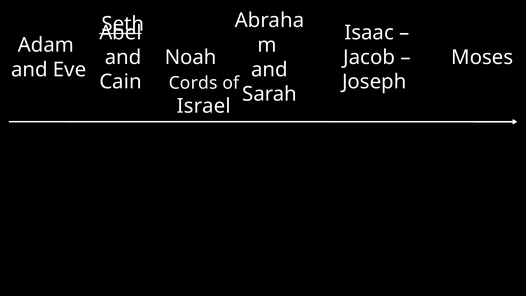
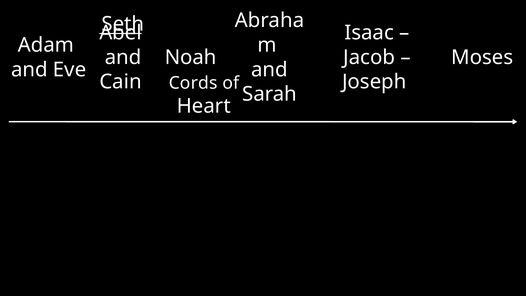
Israel: Israel -> Heart
